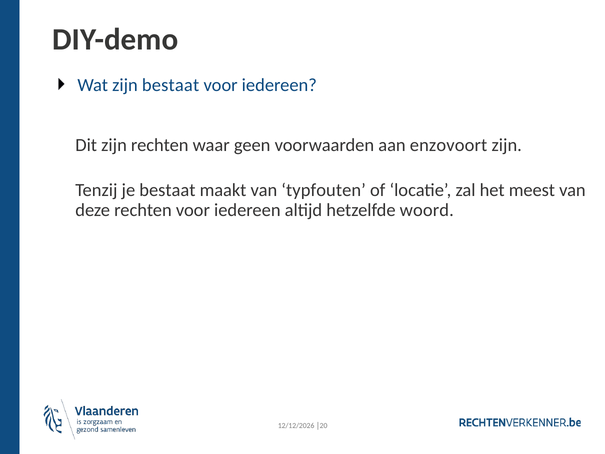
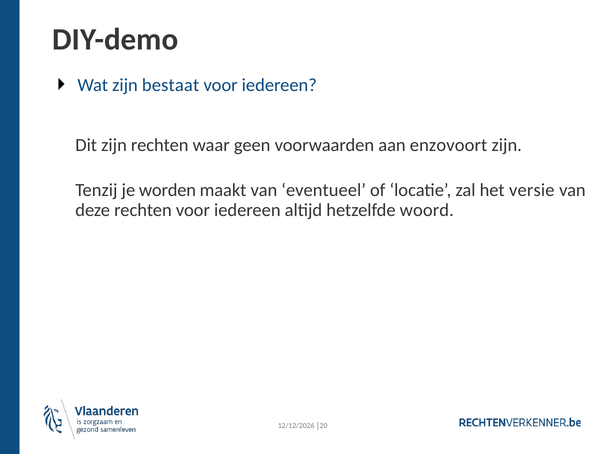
je bestaat: bestaat -> worden
typfouten: typfouten -> eventueel
meest: meest -> versie
